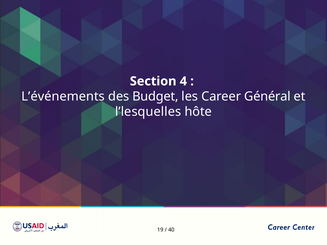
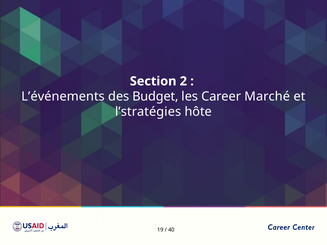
4: 4 -> 2
Général: Général -> Marché
l’lesquelles: l’lesquelles -> l’stratégies
